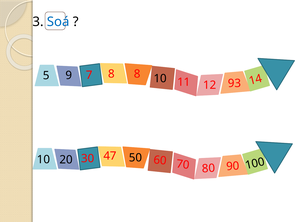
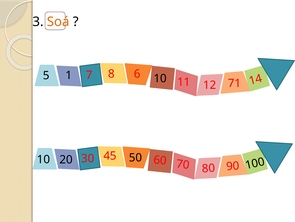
Soá colour: blue -> orange
5 9: 9 -> 1
8 8: 8 -> 6
93: 93 -> 71
47: 47 -> 45
